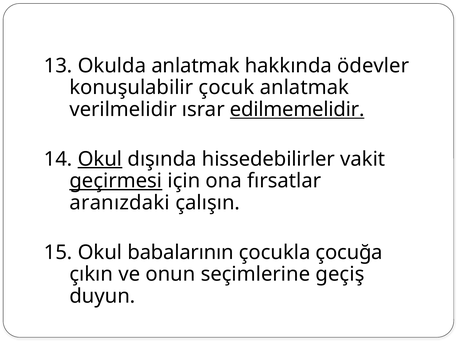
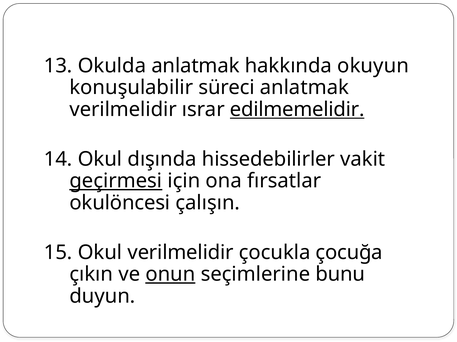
ödevler: ödevler -> okuyun
çocuk: çocuk -> süreci
Okul at (100, 159) underline: present -> none
aranızdaki: aranızdaki -> okulöncesi
Okul babalarının: babalarının -> verilmelidir
onun underline: none -> present
geçiş: geçiş -> bunu
